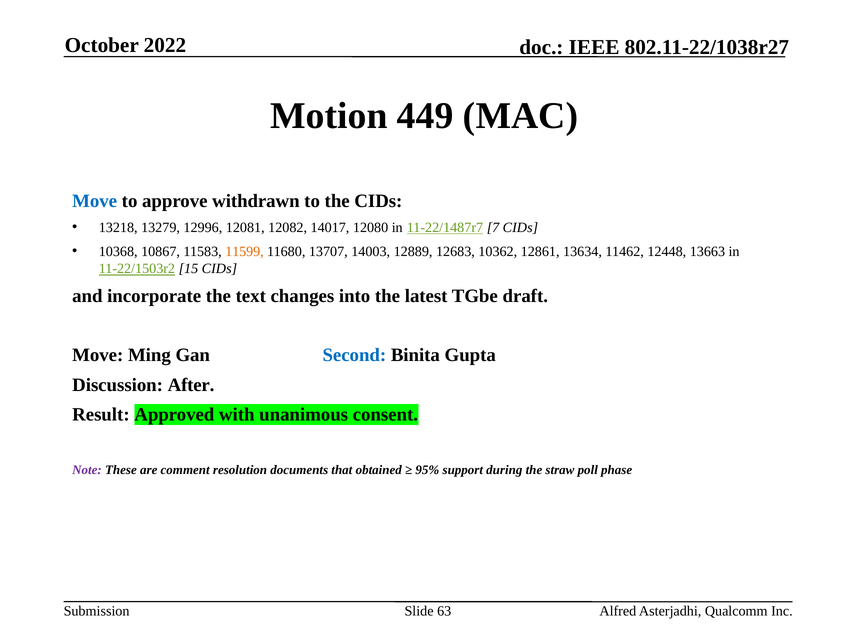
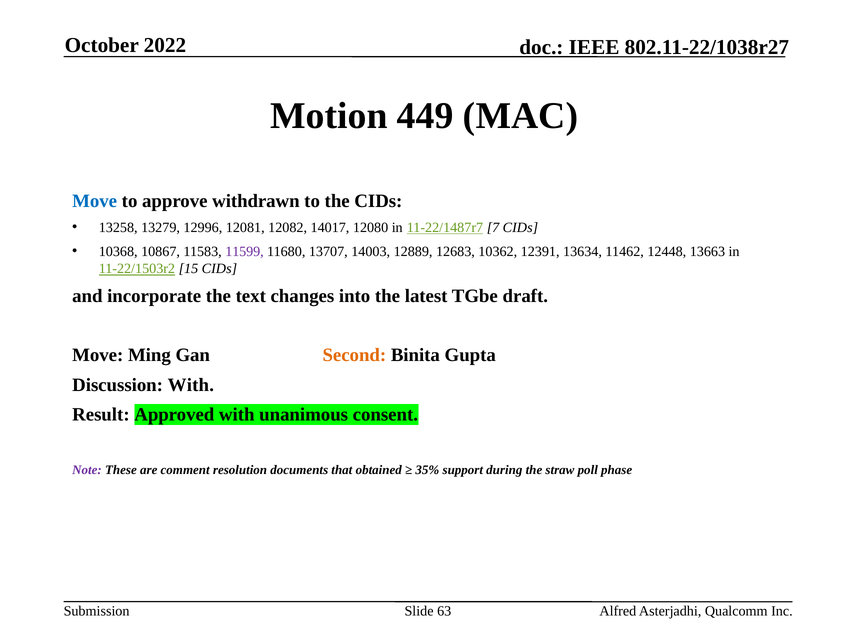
13218: 13218 -> 13258
11599 colour: orange -> purple
12861: 12861 -> 12391
Second colour: blue -> orange
Discussion After: After -> With
95%: 95% -> 35%
